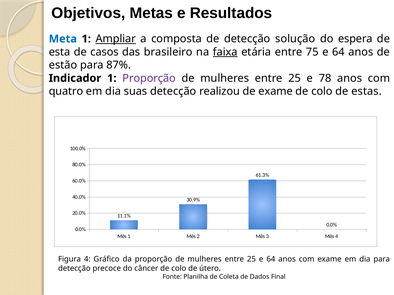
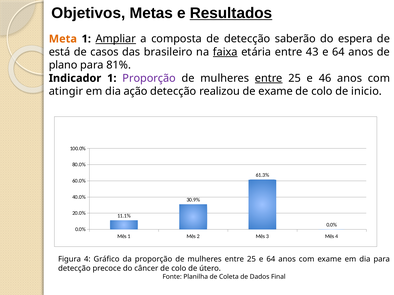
Resultados underline: none -> present
Meta colour: blue -> orange
solução: solução -> saberão
esta: esta -> está
75: 75 -> 43
estão: estão -> plano
87%: 87% -> 81%
entre at (269, 78) underline: none -> present
78: 78 -> 46
quatro: quatro -> atingir
suas: suas -> ação
estas: estas -> inicio
